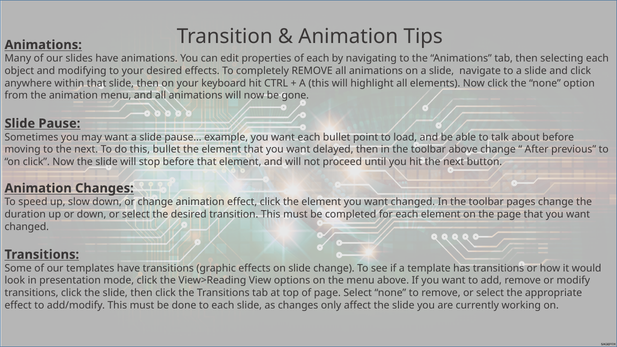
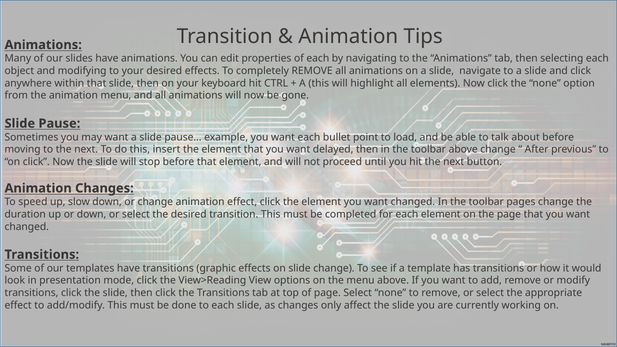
this bullet: bullet -> insert
